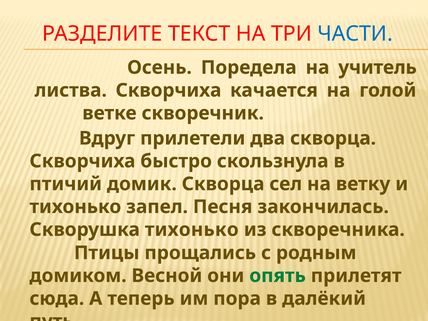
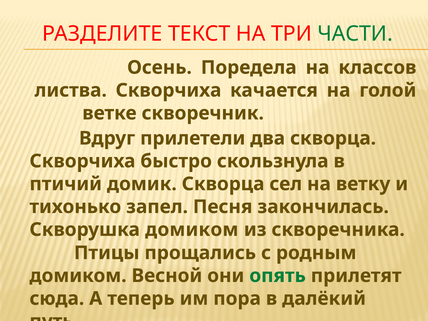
ЧАСТИ colour: blue -> green
учитель: учитель -> классов
Скворушка тихонько: тихонько -> домиком
